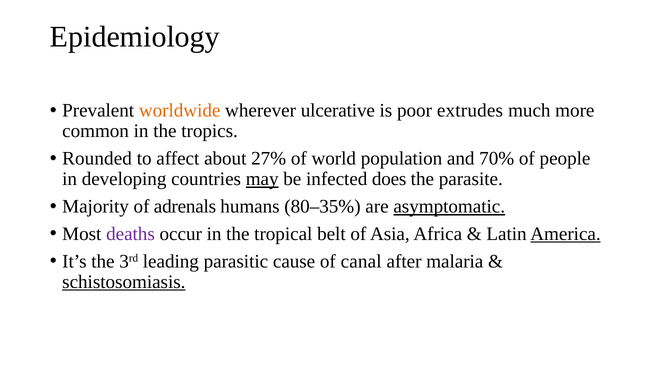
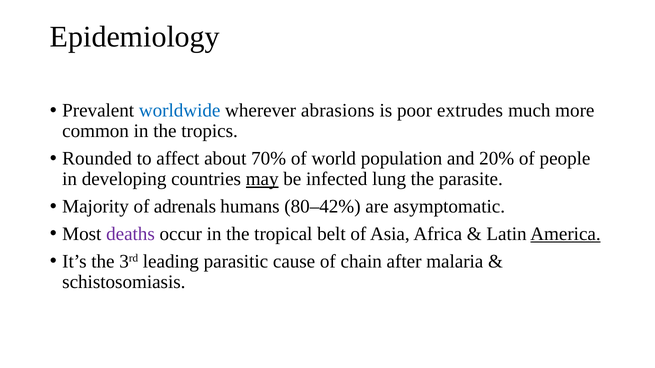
worldwide colour: orange -> blue
ulcerative: ulcerative -> abrasions
27%: 27% -> 70%
70%: 70% -> 20%
does: does -> lung
80–35%: 80–35% -> 80–42%
asymptomatic underline: present -> none
canal: canal -> chain
schistosomiasis underline: present -> none
